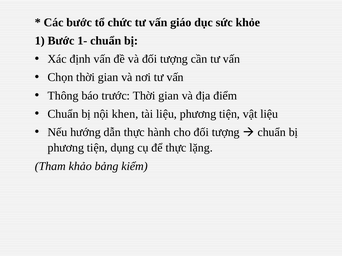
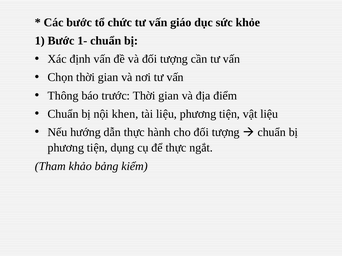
lặng: lặng -> ngắt
